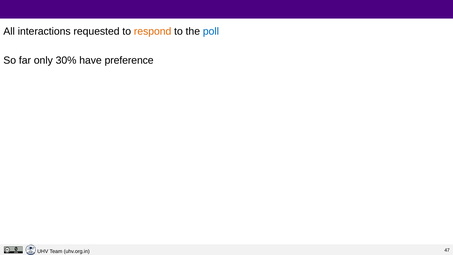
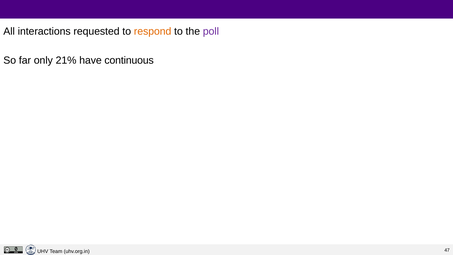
poll colour: blue -> purple
30%: 30% -> 21%
preference: preference -> continuous
